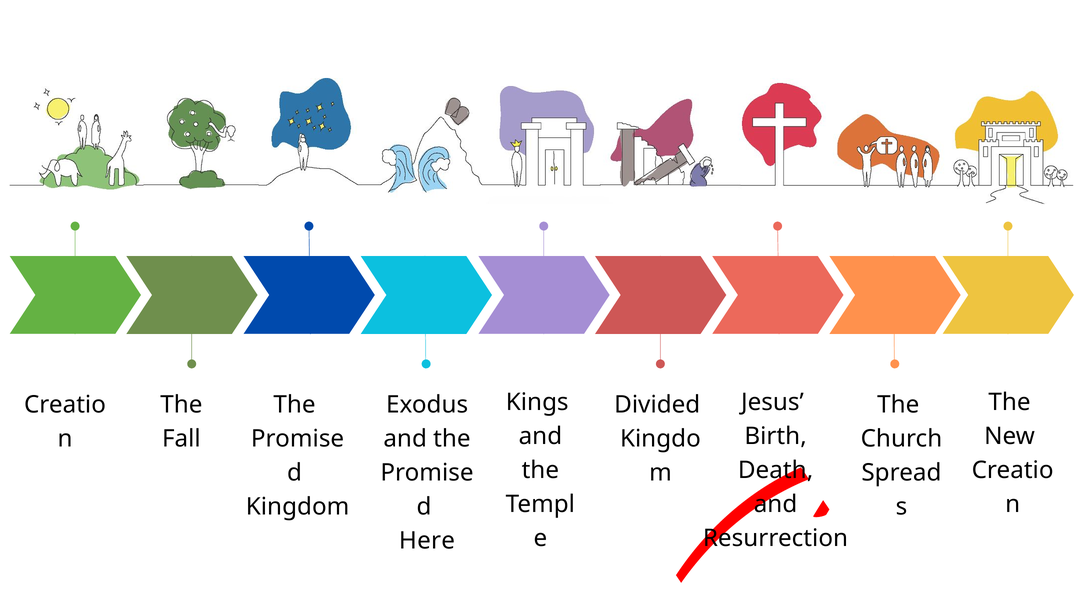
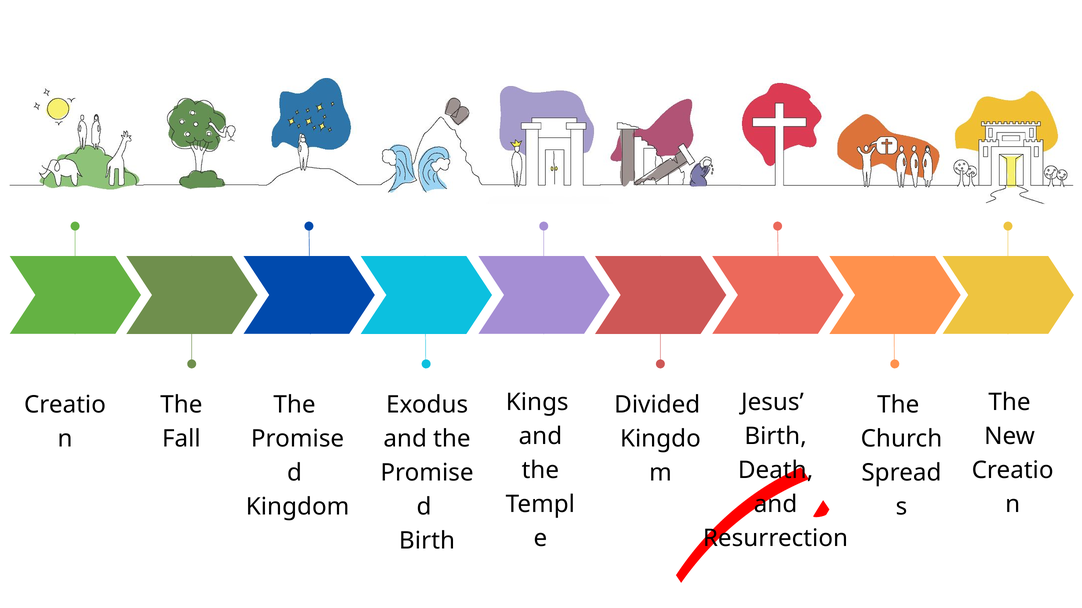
Here at (427, 541): Here -> Birth
